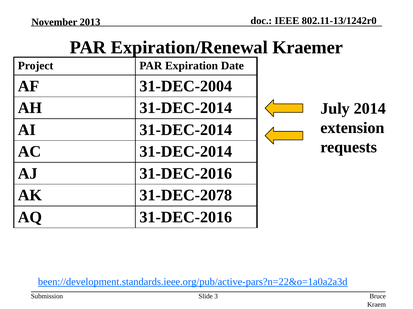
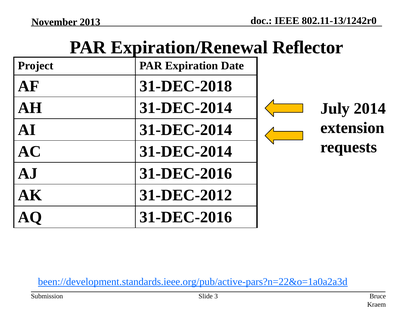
Kraemer: Kraemer -> Reflector
31-DEC-2004: 31-DEC-2004 -> 31-DEC-2018
31-DEC-2078: 31-DEC-2078 -> 31-DEC-2012
